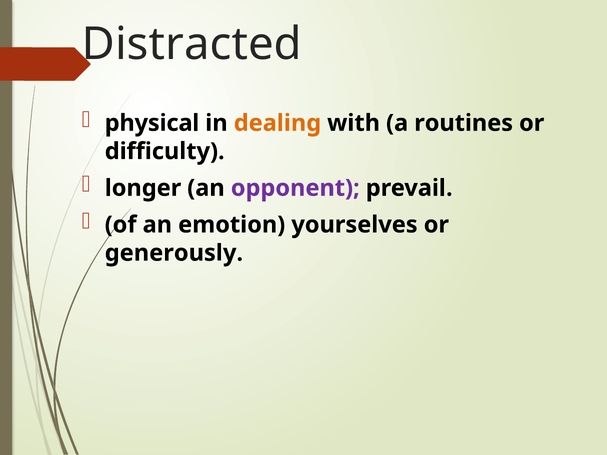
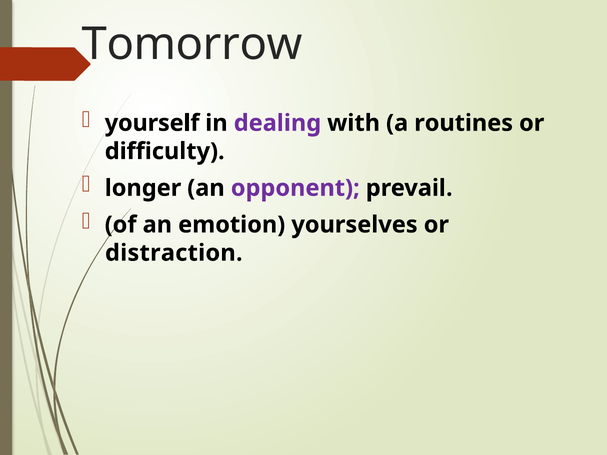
Distracted: Distracted -> Tomorrow
physical: physical -> yourself
dealing colour: orange -> purple
generously: generously -> distraction
